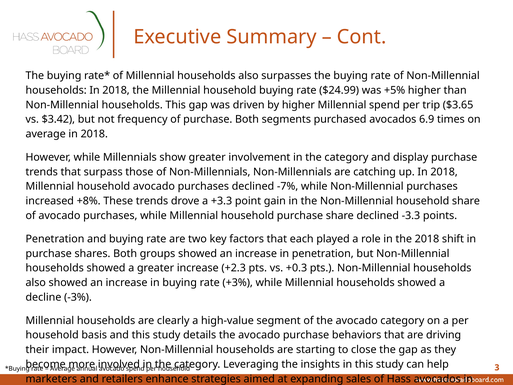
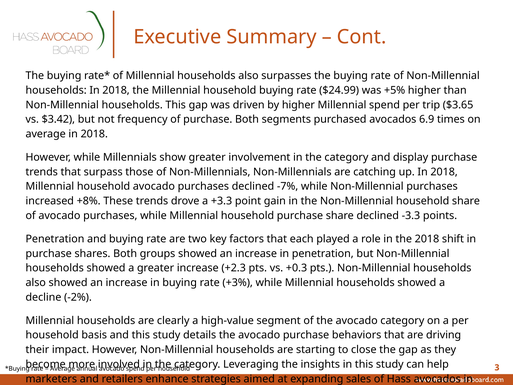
-3%: -3% -> -2%
